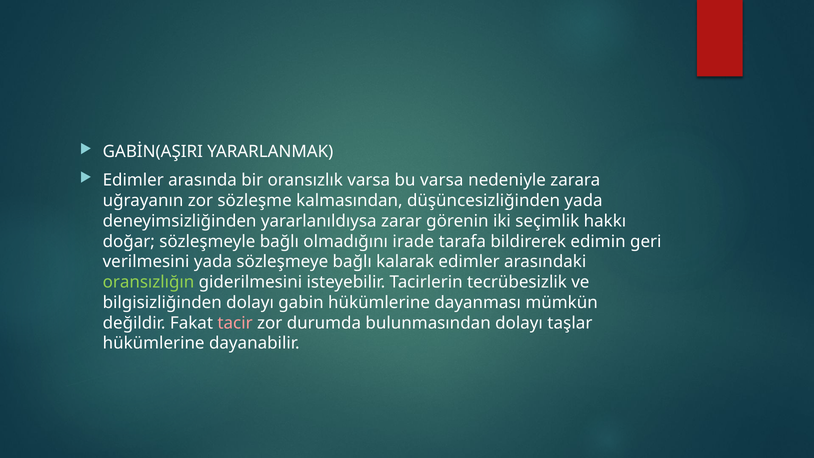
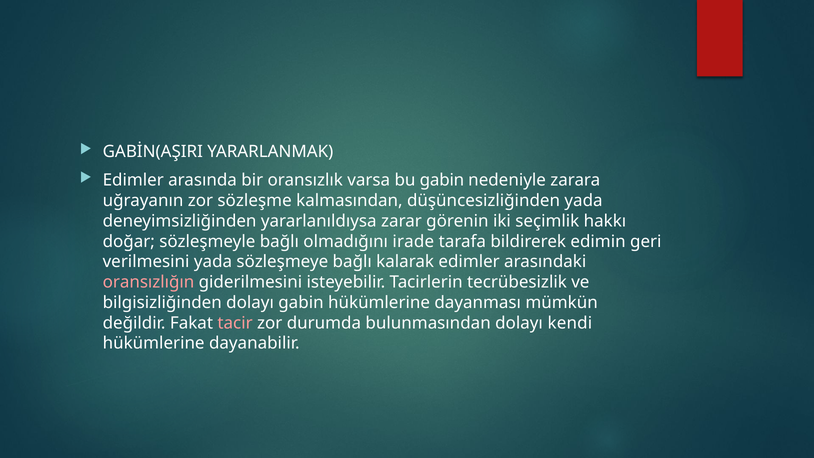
bu varsa: varsa -> gabin
oransızlığın colour: light green -> pink
taşlar: taşlar -> kendi
